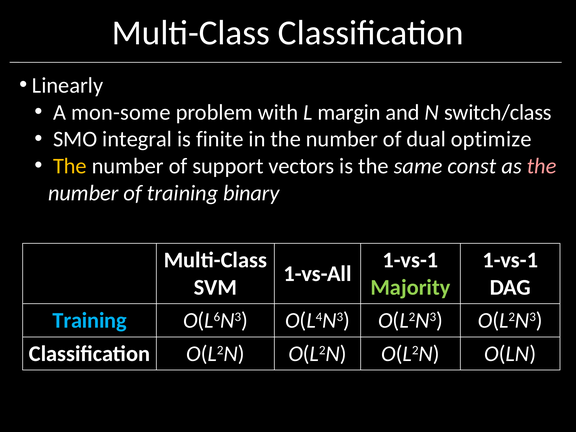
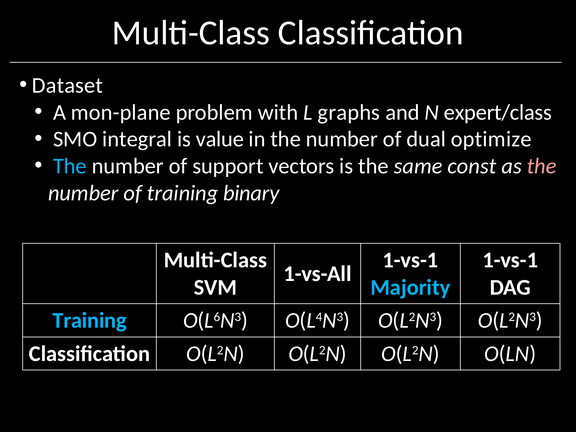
Linearly: Linearly -> Dataset
mon-some: mon-some -> mon-plane
margin: margin -> graphs
switch/class: switch/class -> expert/class
finite: finite -> value
The at (70, 166) colour: yellow -> light blue
Majority colour: light green -> light blue
